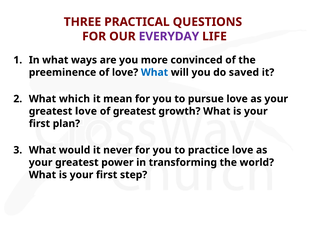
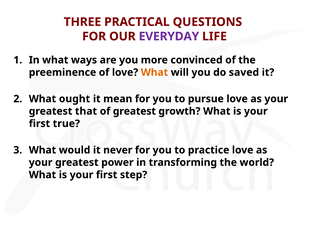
What at (154, 72) colour: blue -> orange
which: which -> ought
greatest love: love -> that
plan: plan -> true
